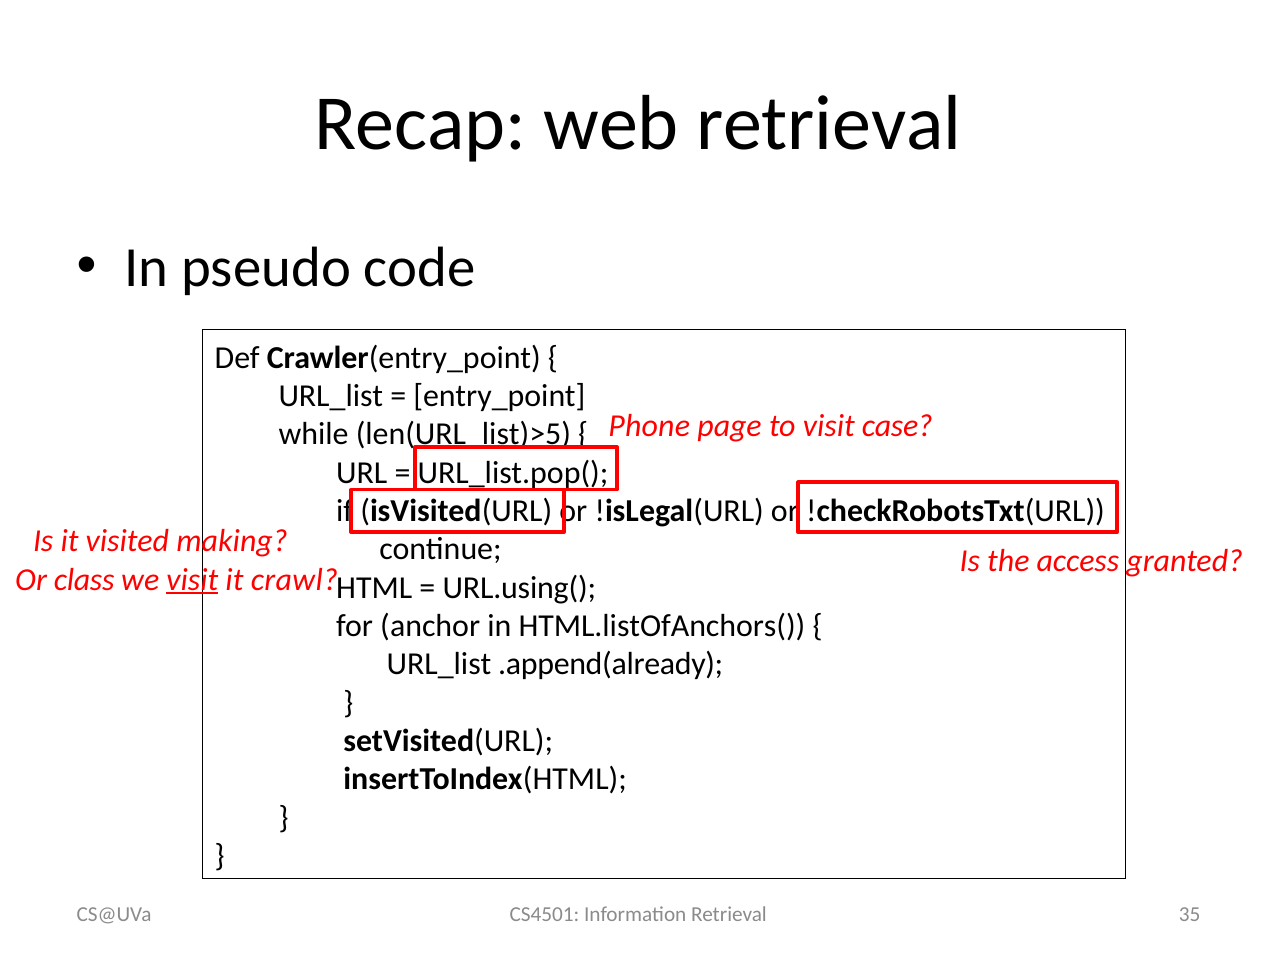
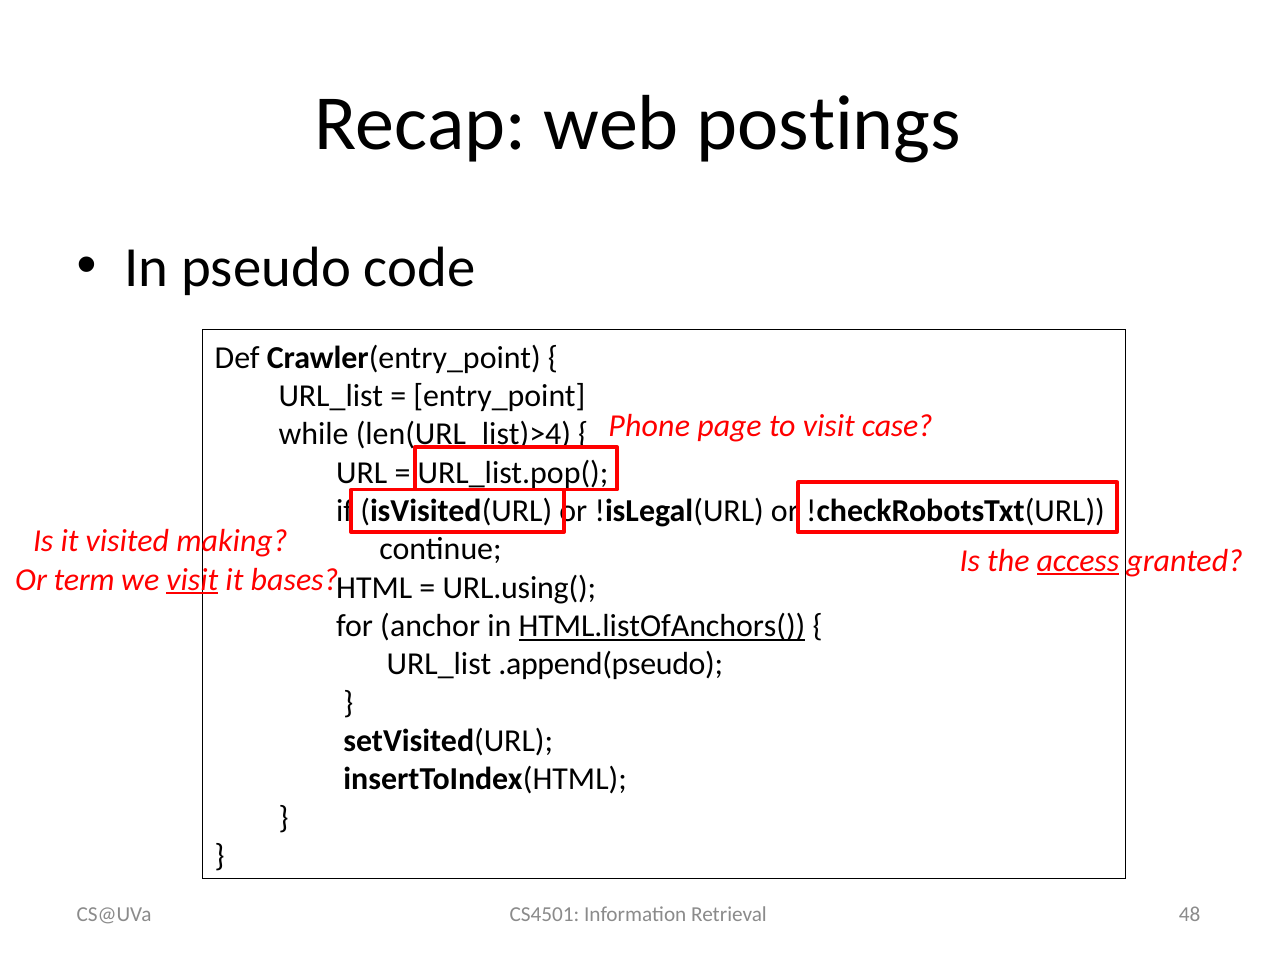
web retrieval: retrieval -> postings
len(URL_list)>5: len(URL_list)>5 -> len(URL_list)>4
access underline: none -> present
class: class -> term
crawl: crawl -> bases
HTML.listOfAnchors( underline: none -> present
.append(already: .append(already -> .append(pseudo
35: 35 -> 48
